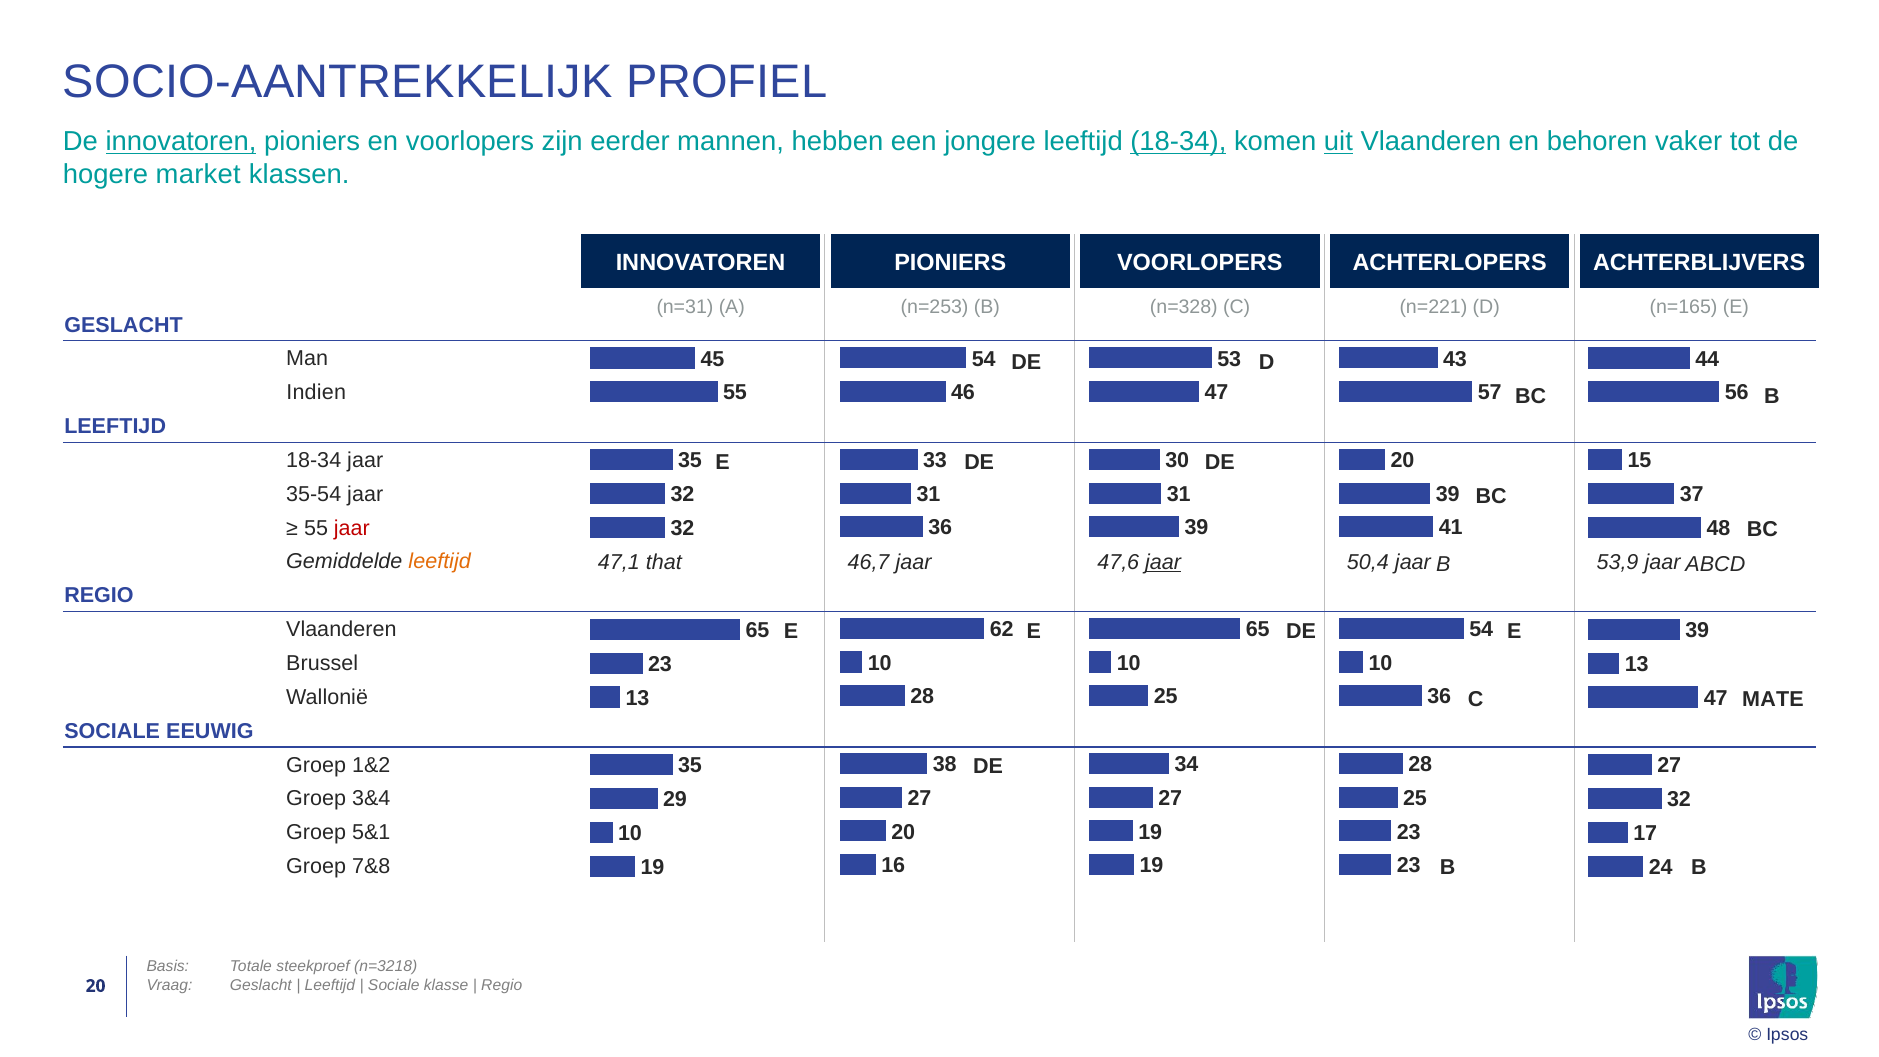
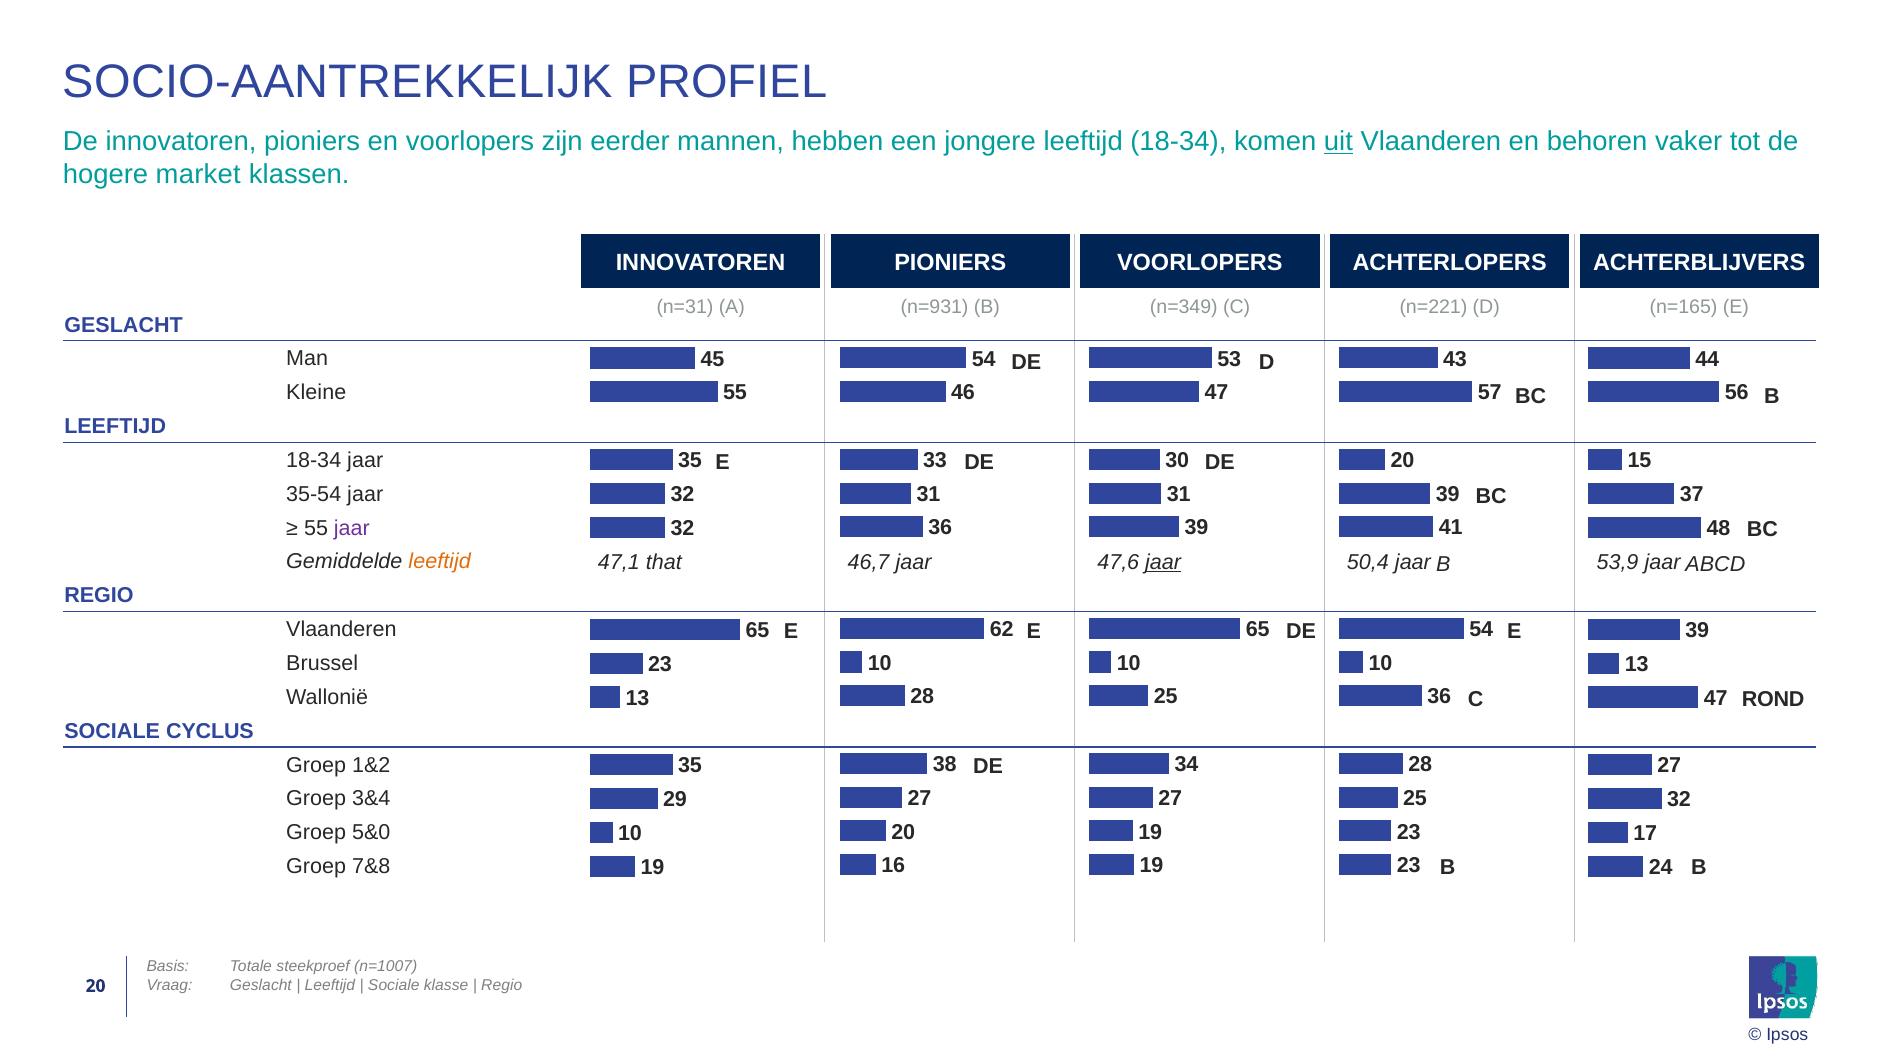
innovatoren at (181, 142) underline: present -> none
18-34 at (1178, 142) underline: present -> none
n=253: n=253 -> n=931
n=328: n=328 -> n=349
Indien: Indien -> Kleine
jaar at (352, 528) colour: red -> purple
MATE: MATE -> ROND
EEUWIG: EEUWIG -> CYCLUS
5&1: 5&1 -> 5&0
n=3218: n=3218 -> n=1007
